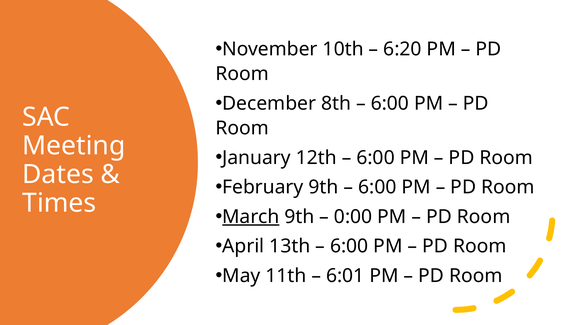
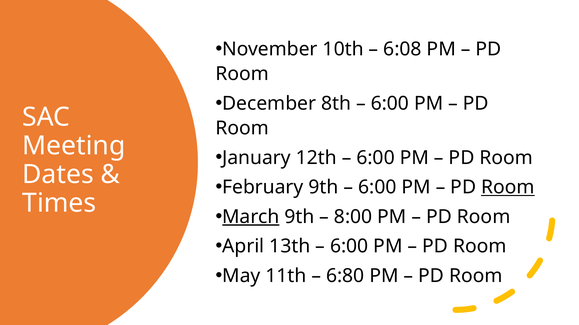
6:20: 6:20 -> 6:08
Room at (508, 188) underline: none -> present
0:00: 0:00 -> 8:00
6:01: 6:01 -> 6:80
